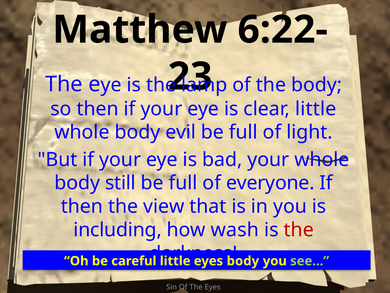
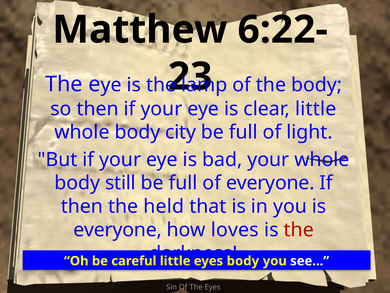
evil: evil -> city
view: view -> held
including at (118, 230): including -> everyone
wash: wash -> loves
see… colour: light green -> white
